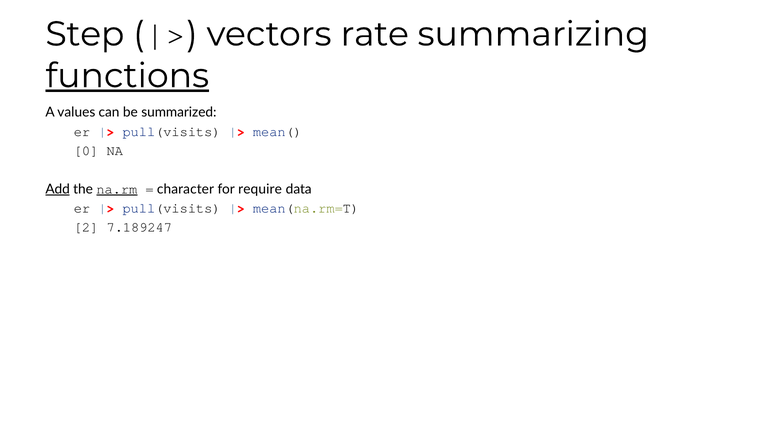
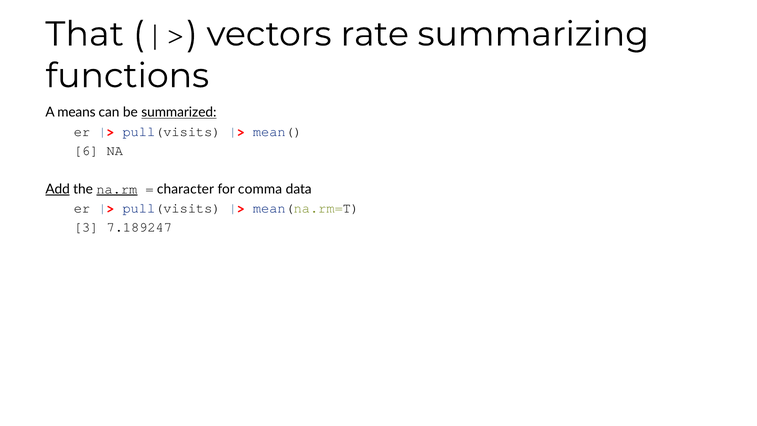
Step: Step -> That
functions underline: present -> none
values: values -> means
summarized underline: none -> present
0: 0 -> 6
require: require -> comma
2: 2 -> 3
